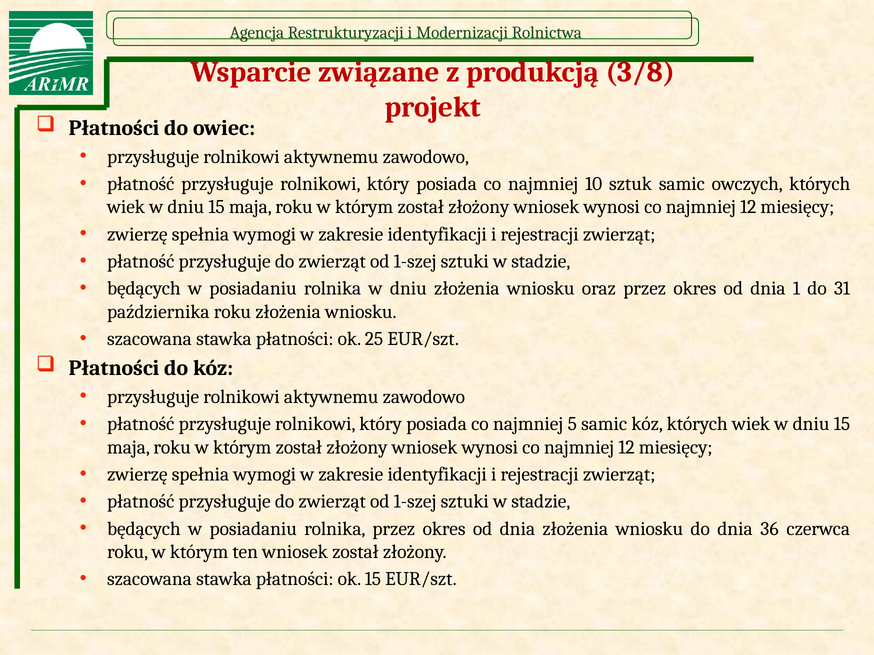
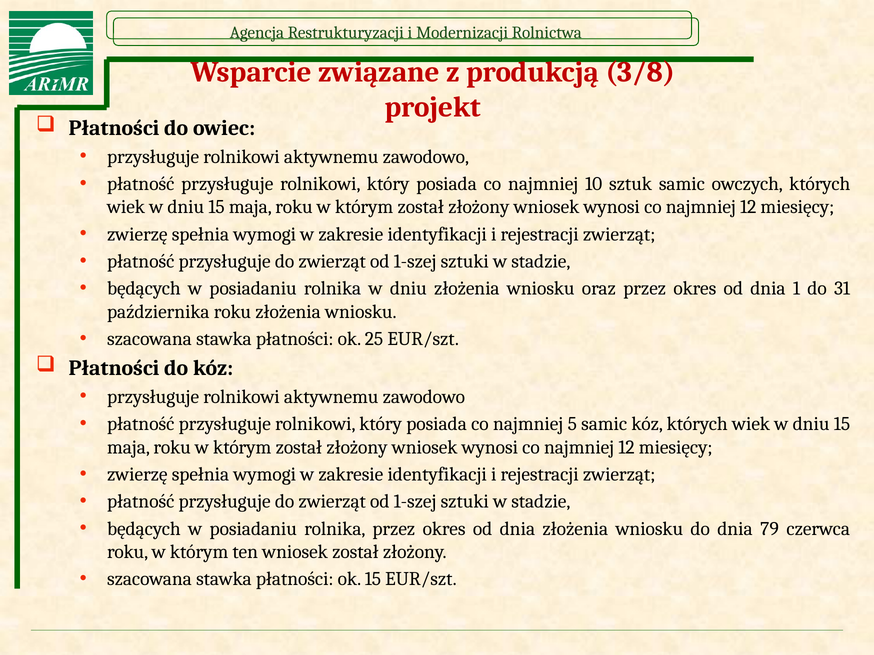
36: 36 -> 79
